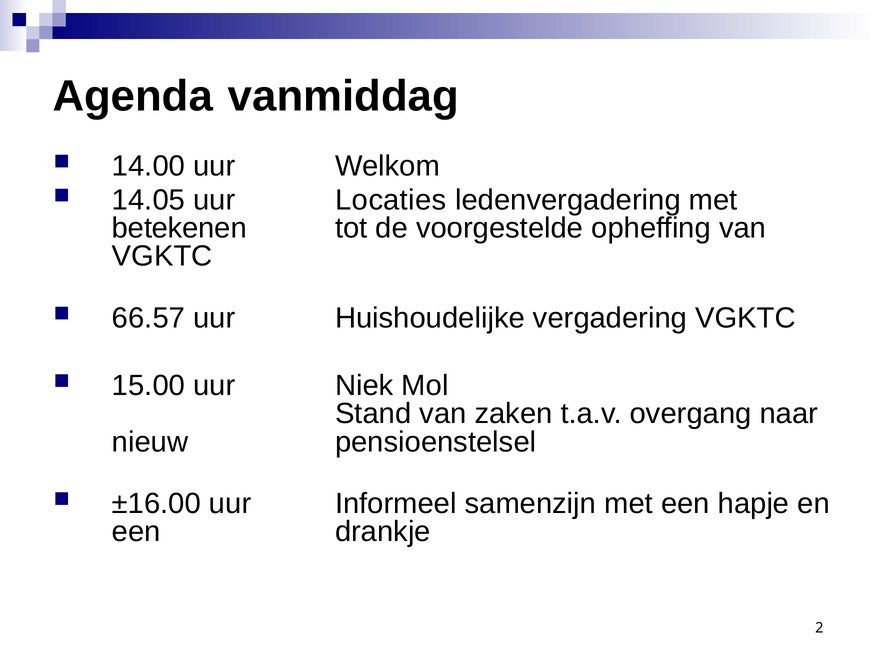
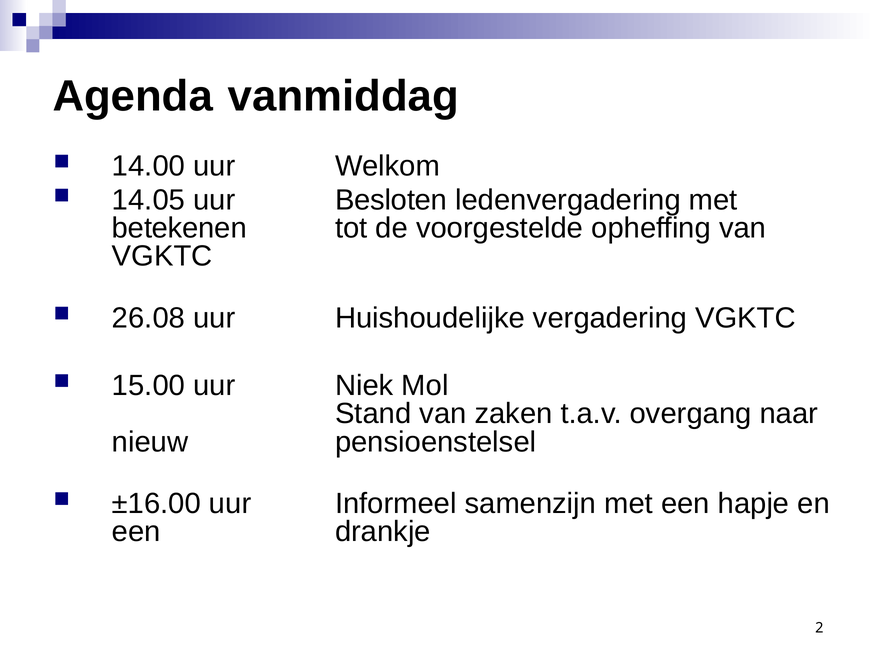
Locaties: Locaties -> Besloten
66.57: 66.57 -> 26.08
